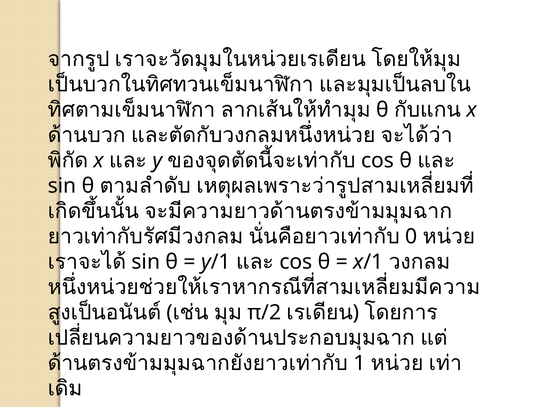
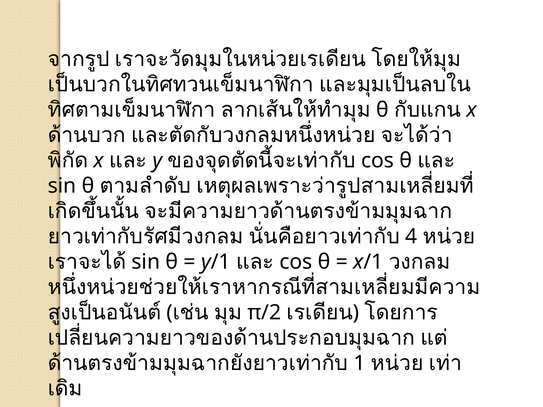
0: 0 -> 4
